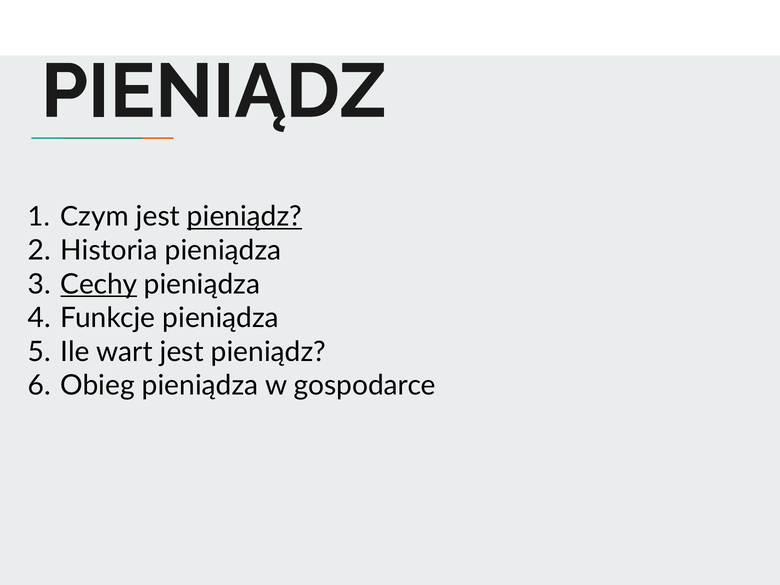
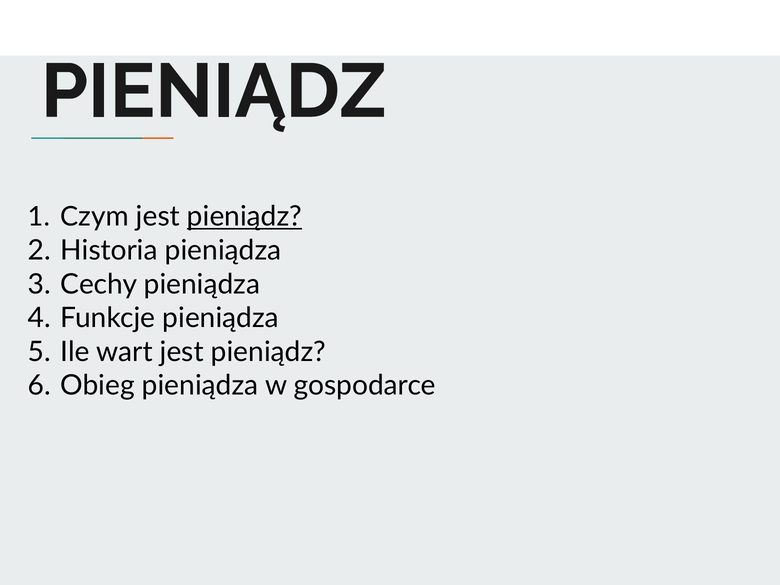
Cechy underline: present -> none
